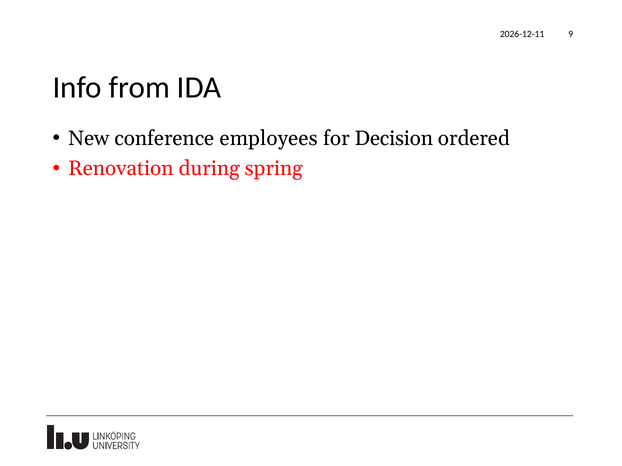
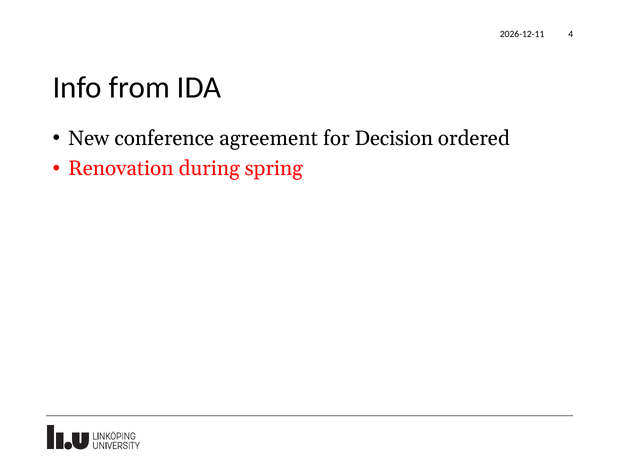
9: 9 -> 4
employees: employees -> agreement
